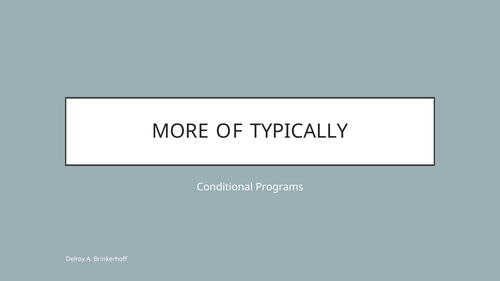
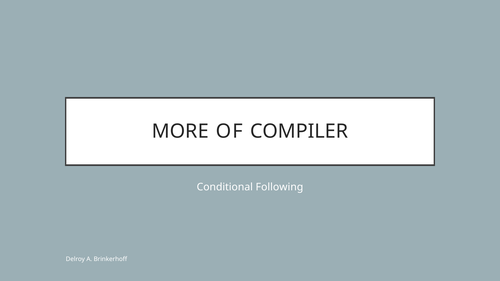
TYPICALLY: TYPICALLY -> COMPILER
Programs: Programs -> Following
